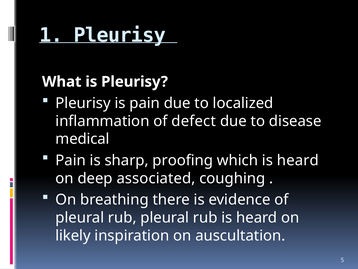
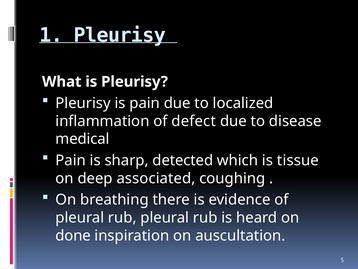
proofing: proofing -> detected
which is heard: heard -> tissue
likely: likely -> done
